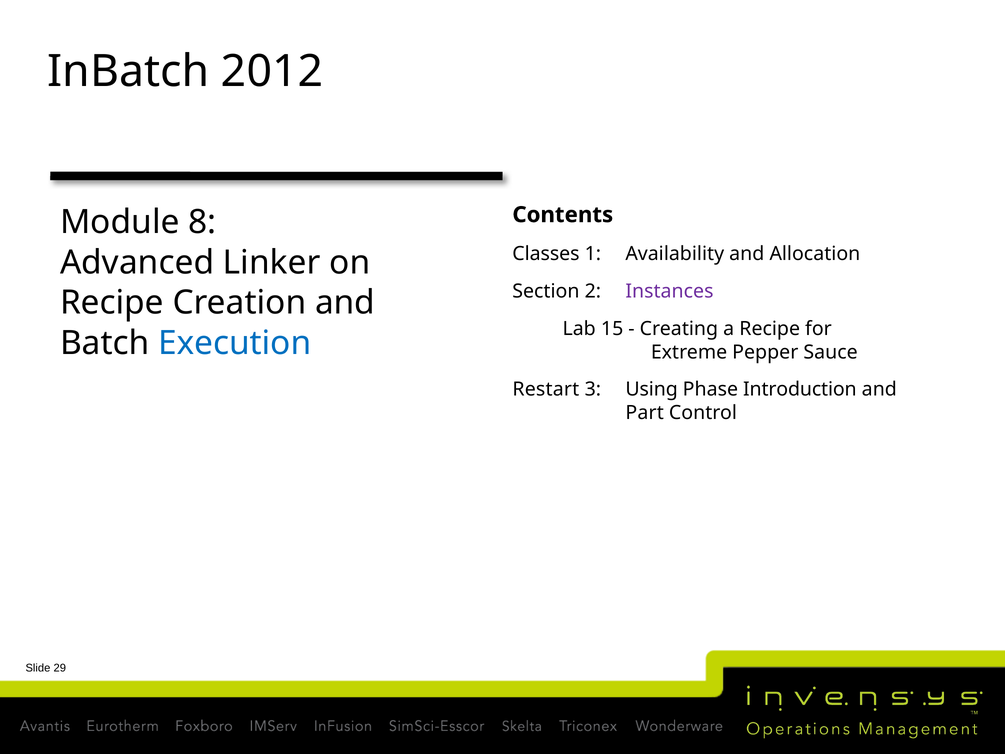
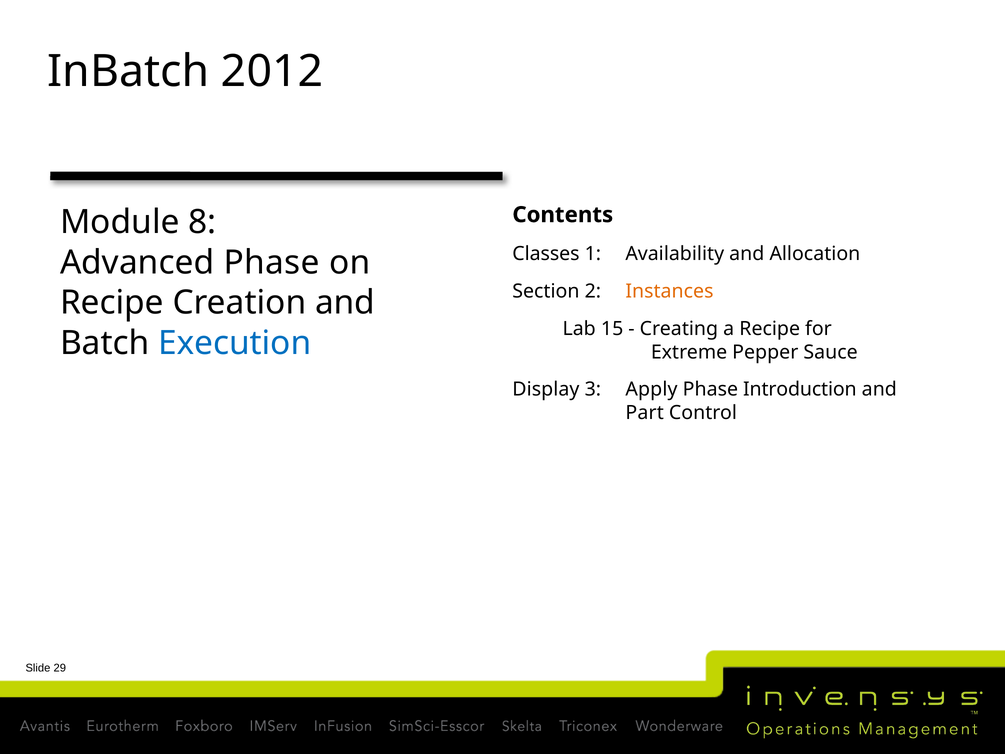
Advanced Linker: Linker -> Phase
Instances colour: purple -> orange
Restart: Restart -> Display
Using: Using -> Apply
